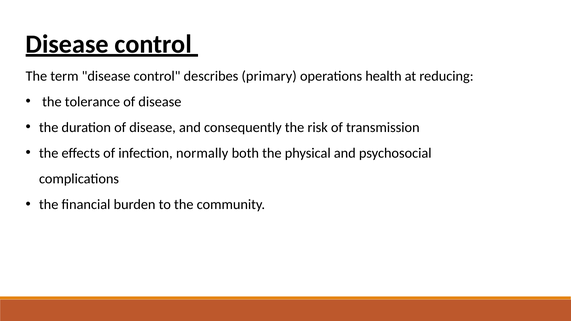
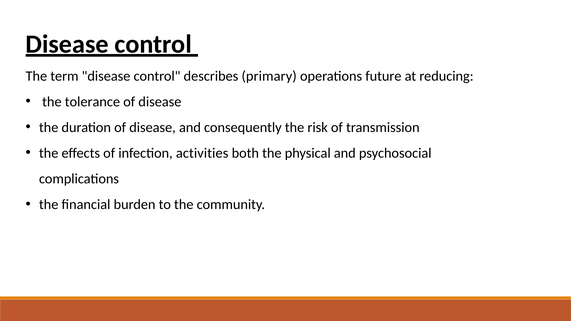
health: health -> future
normally: normally -> activities
